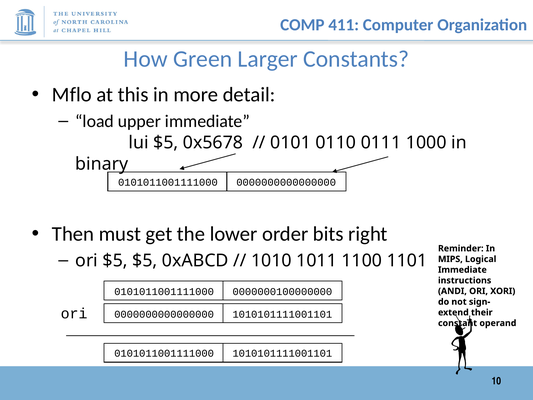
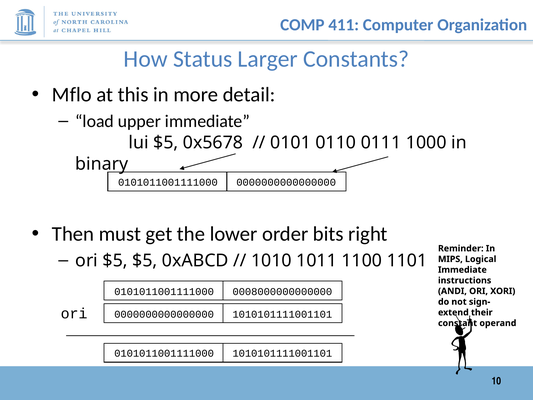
Green: Green -> Status
0000000100000000: 0000000100000000 -> 0008000000000000
